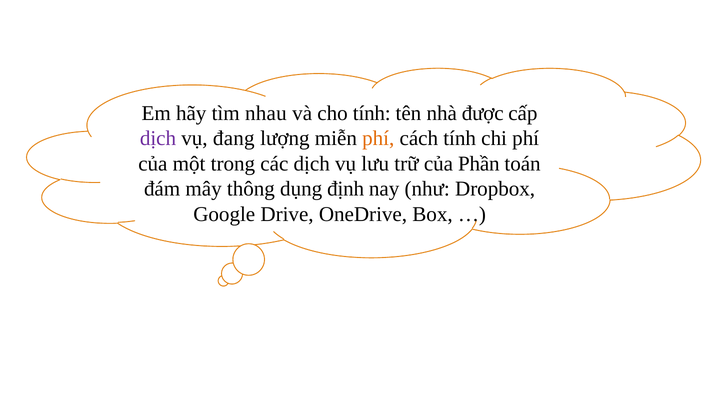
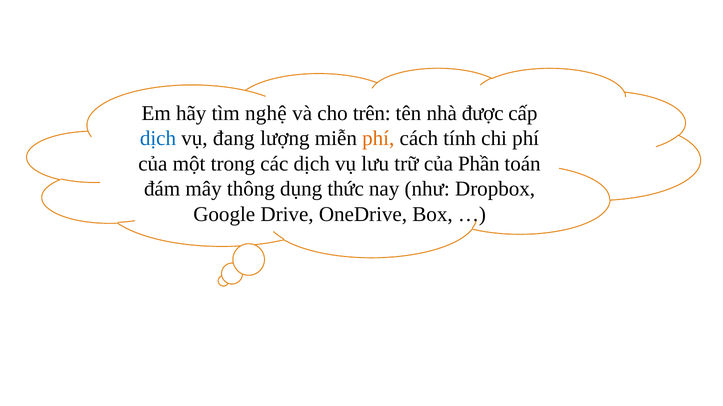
nhau: nhau -> nghệ
cho tính: tính -> trên
dịch at (158, 139) colour: purple -> blue
định: định -> thức
